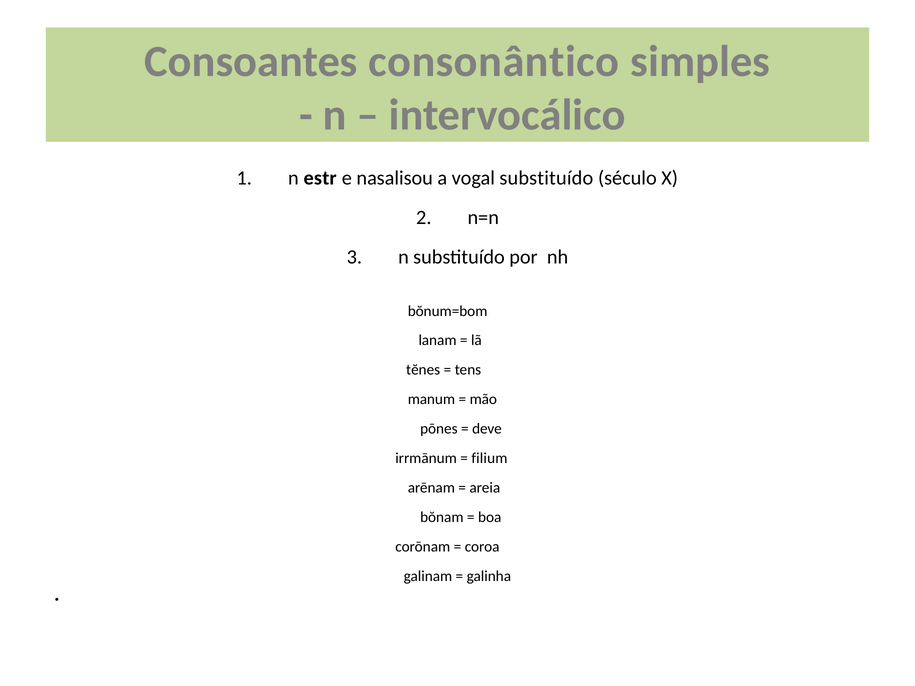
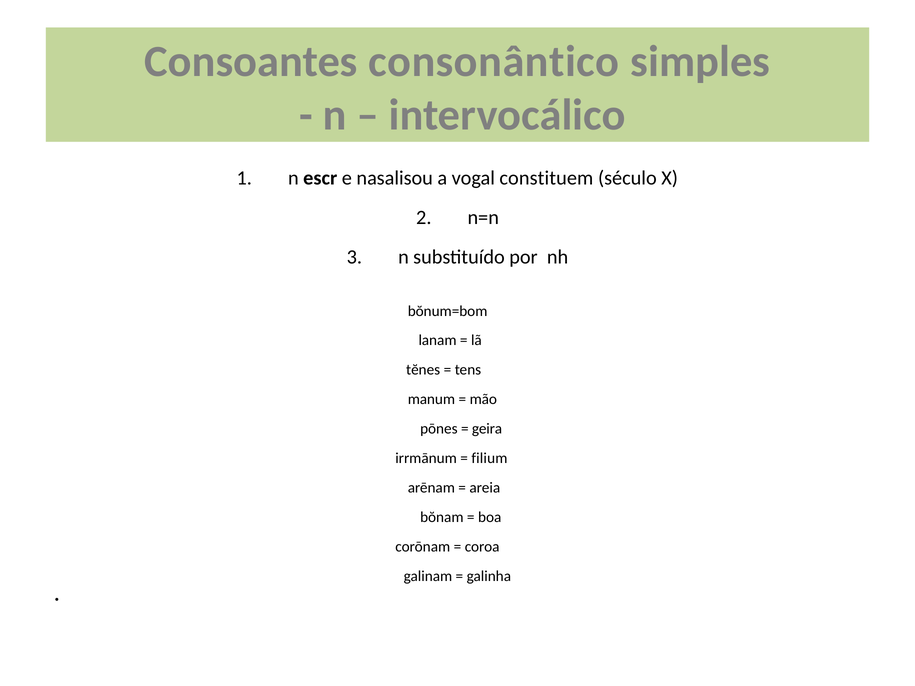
estr: estr -> escr
vogal substituído: substituído -> constituem
deve: deve -> geira
